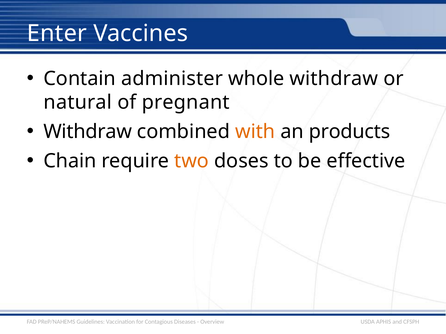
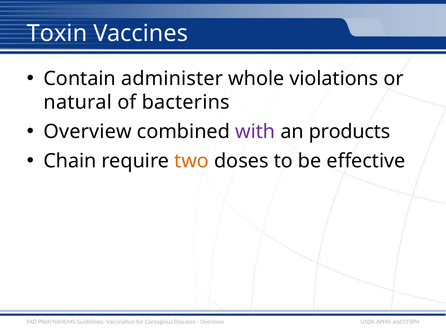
Enter: Enter -> Toxin
whole withdraw: withdraw -> violations
pregnant: pregnant -> bacterins
Withdraw at (88, 132): Withdraw -> Overview
with colour: orange -> purple
